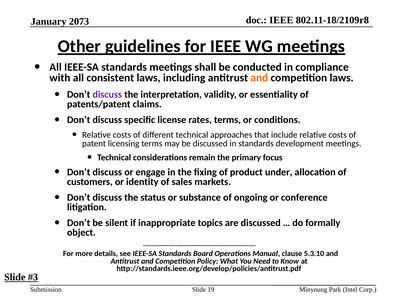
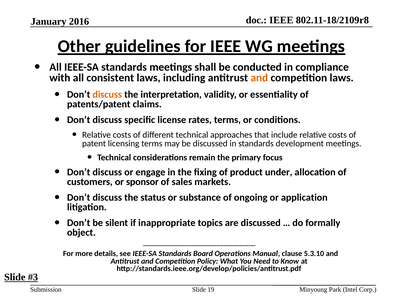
2073: 2073 -> 2016
discuss at (107, 95) colour: purple -> orange
identity: identity -> sponsor
conference: conference -> application
